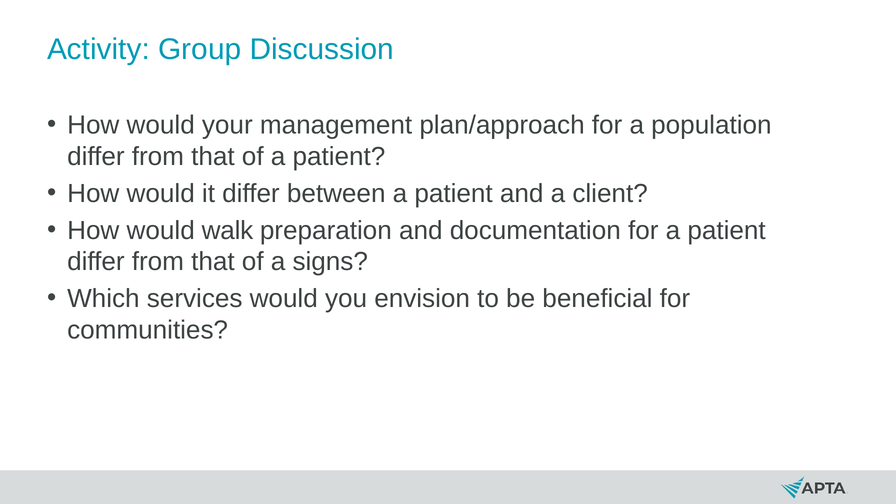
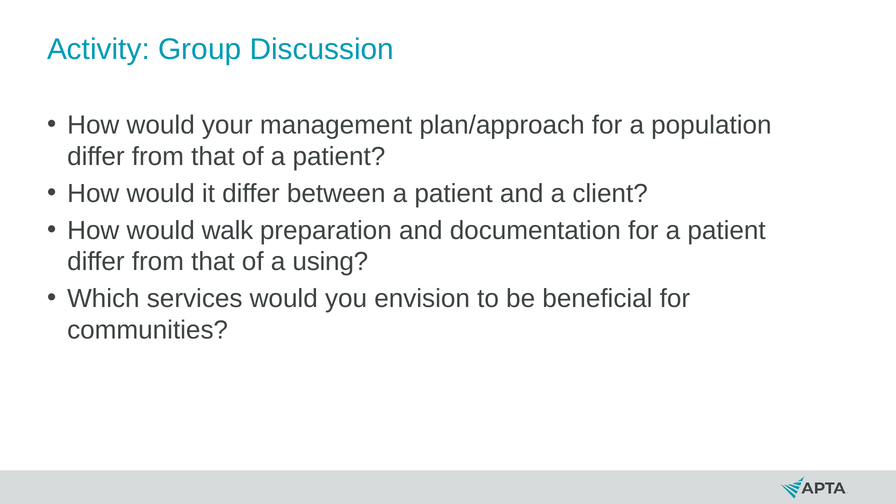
signs: signs -> using
